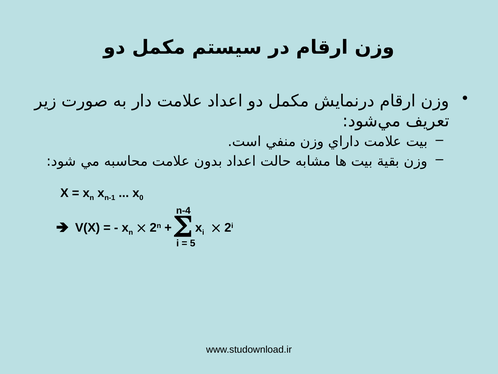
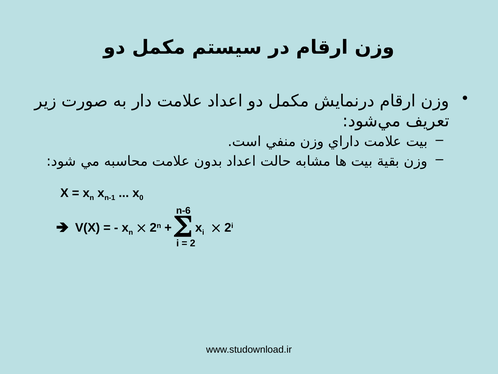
n-4: n-4 -> n-6
5: 5 -> 2
